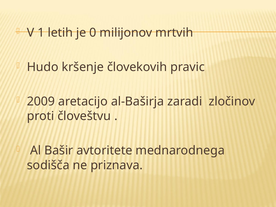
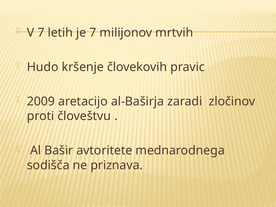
V 1: 1 -> 7
je 0: 0 -> 7
